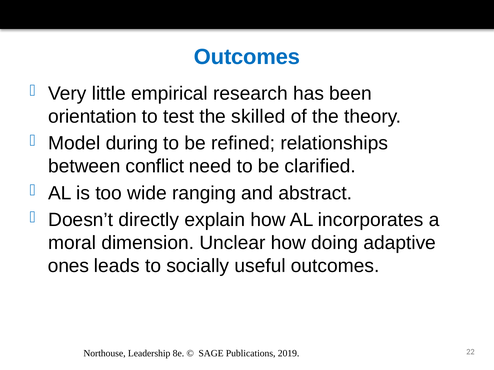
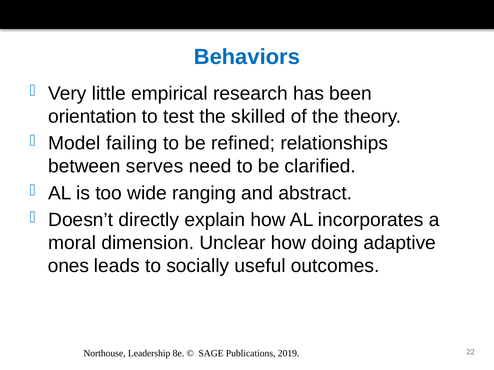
Outcomes at (247, 57): Outcomes -> Behaviors
during: during -> failing
conflict: conflict -> serves
